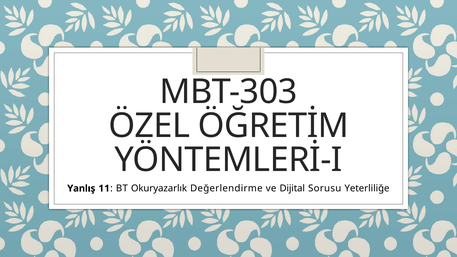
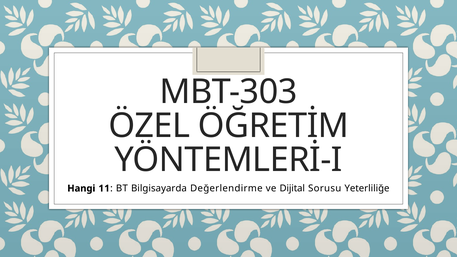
Yanlış: Yanlış -> Hangi
Okuryazarlık: Okuryazarlık -> Bilgisayarda
